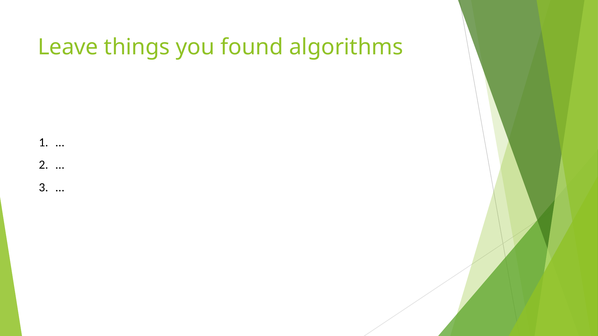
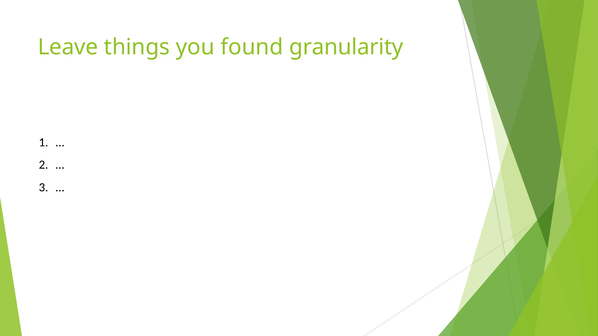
algorithms: algorithms -> granularity
